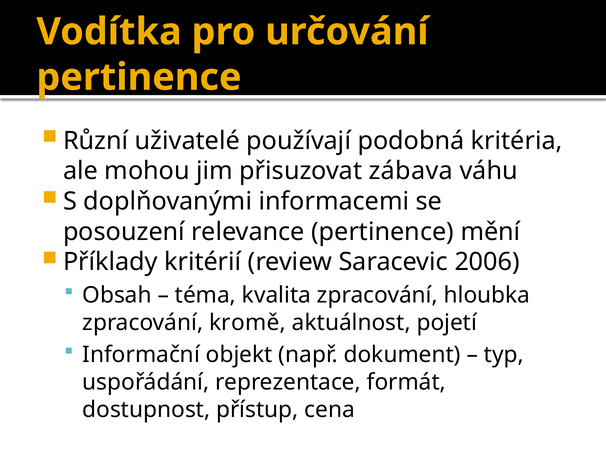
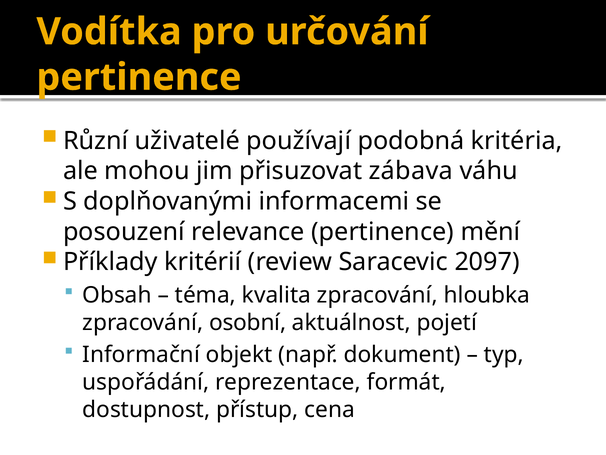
2006: 2006 -> 2097
kromě: kromě -> osobní
